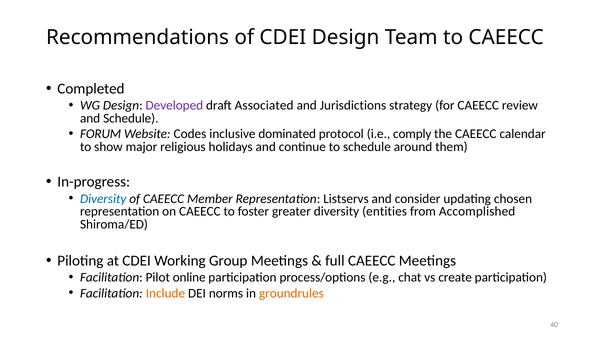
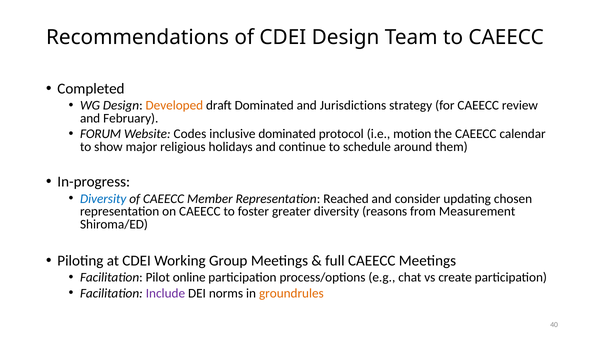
Developed colour: purple -> orange
draft Associated: Associated -> Dominated
and Schedule: Schedule -> February
comply: comply -> motion
Listservs: Listservs -> Reached
entities: entities -> reasons
Accomplished: Accomplished -> Measurement
Include colour: orange -> purple
